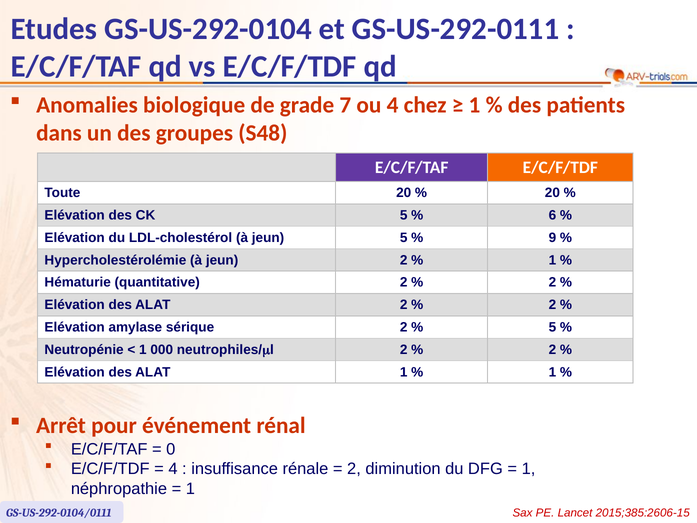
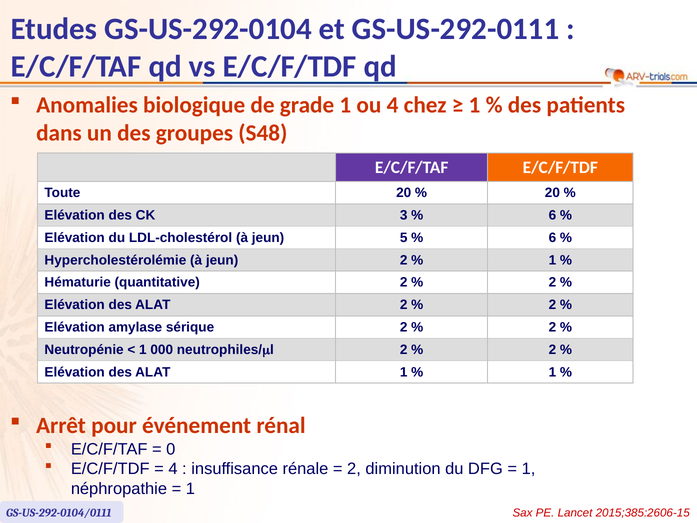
grade 7: 7 -> 1
CK 5: 5 -> 3
9 at (552, 238): 9 -> 6
5 at (552, 327): 5 -> 2
